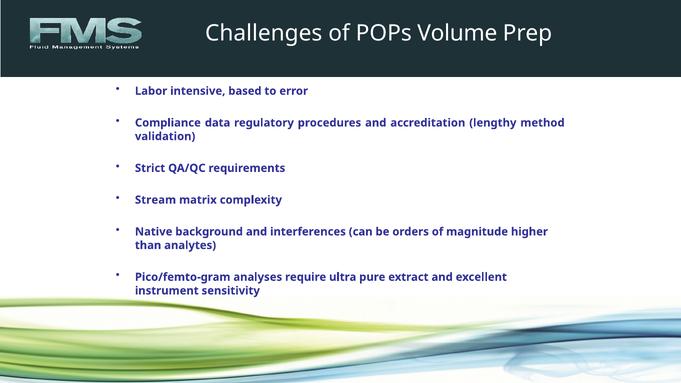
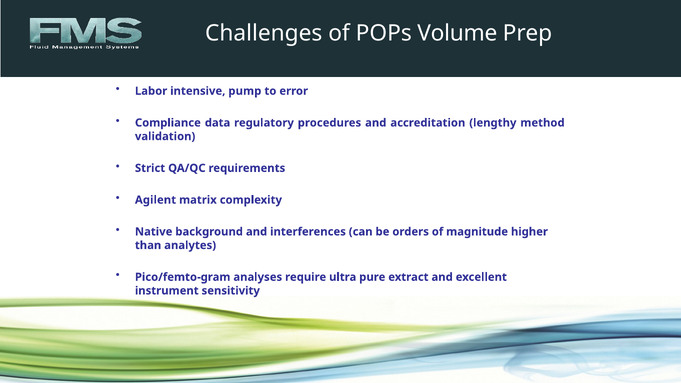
based: based -> pump
Stream: Stream -> Agilent
